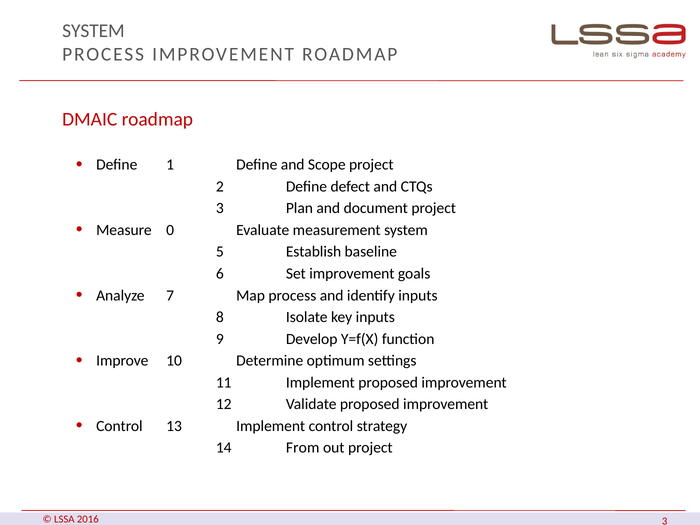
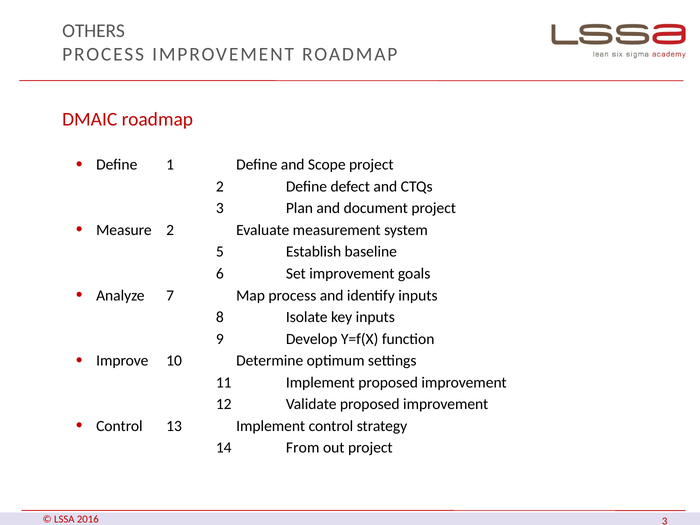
SYSTEM at (93, 31): SYSTEM -> OTHERS
Measure 0: 0 -> 2
